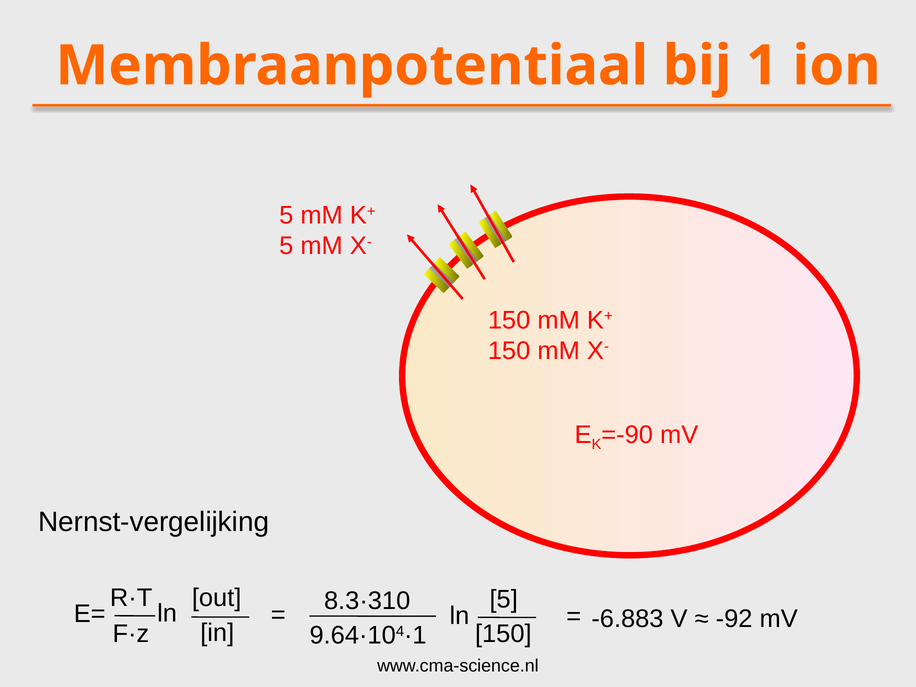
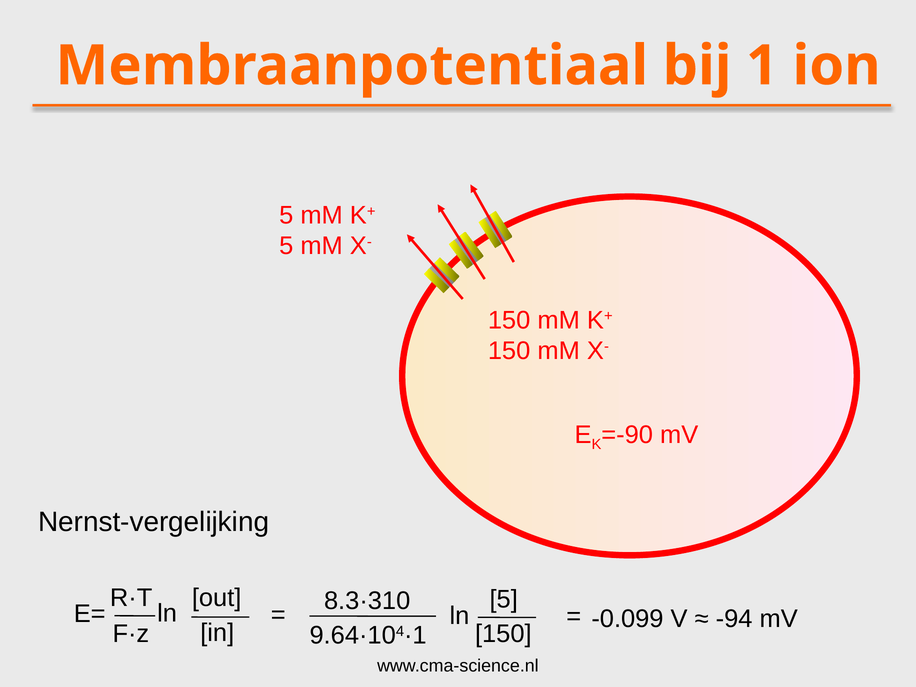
-6.883: -6.883 -> -0.099
-92: -92 -> -94
